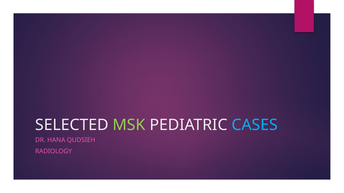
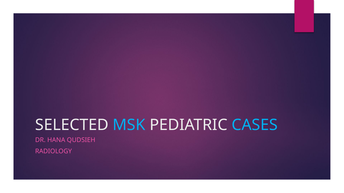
MSK colour: light green -> light blue
